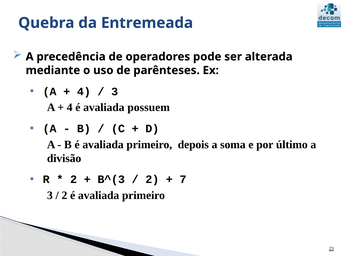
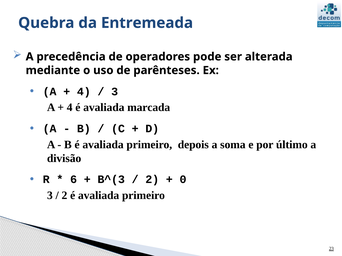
possuem: possuem -> marcada
2 at (74, 180): 2 -> 6
7: 7 -> 0
